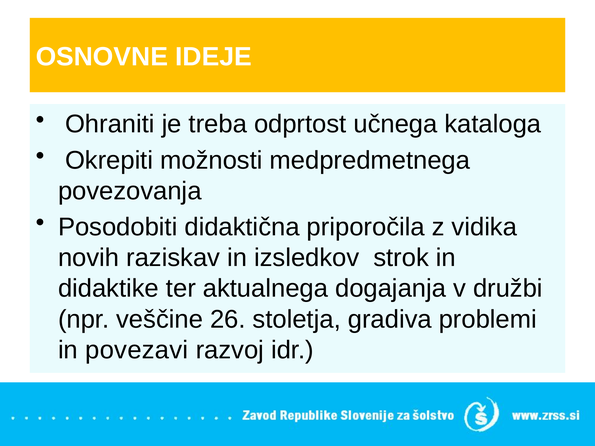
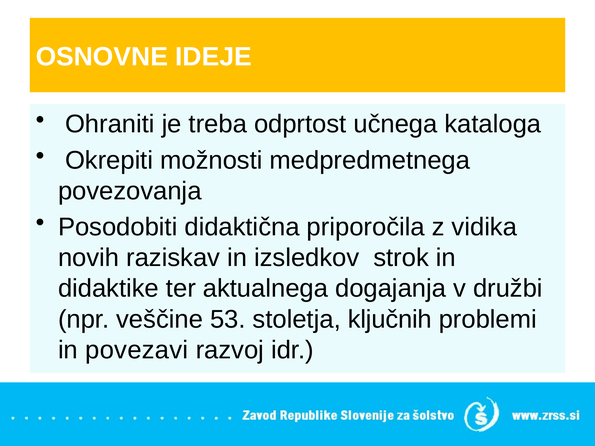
26: 26 -> 53
gradiva: gradiva -> ključnih
